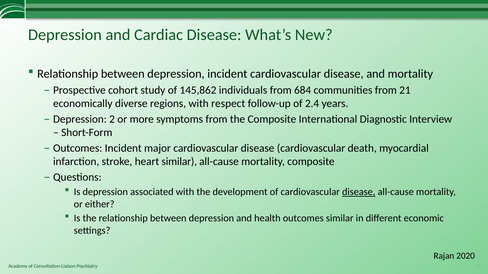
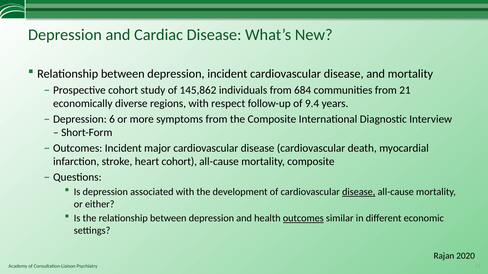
2.4: 2.4 -> 9.4
2: 2 -> 6
heart similar: similar -> cohort
outcomes at (303, 219) underline: none -> present
